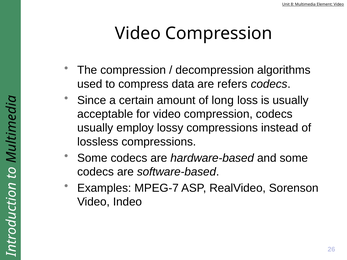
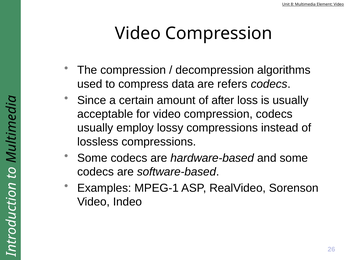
long: long -> after
MPEG-7: MPEG-7 -> MPEG-1
